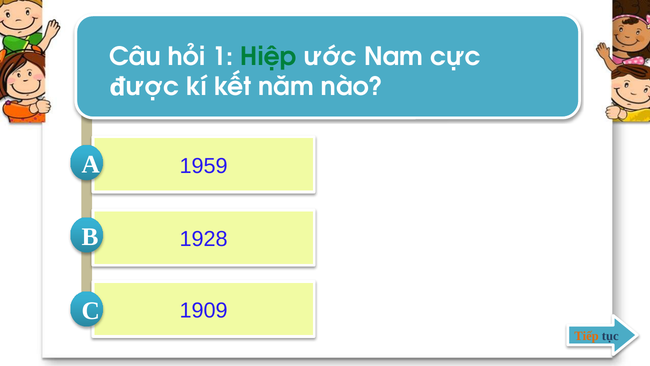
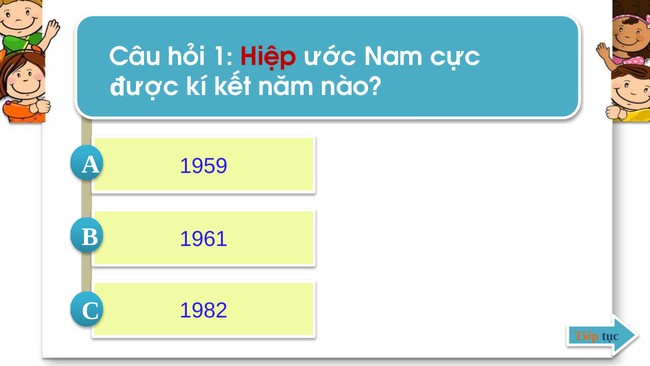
Hiệp colour: green -> red
1928: 1928 -> 1961
1909: 1909 -> 1982
